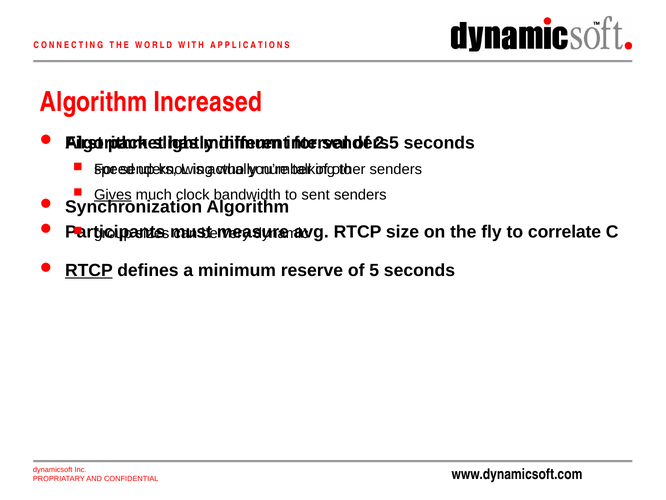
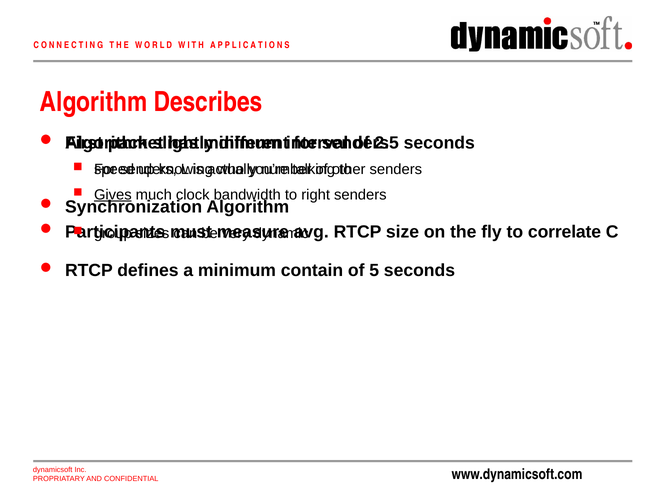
Increased: Increased -> Describes
sent: sent -> right
RTCP at (89, 270) underline: present -> none
reserve: reserve -> contain
